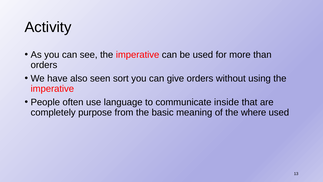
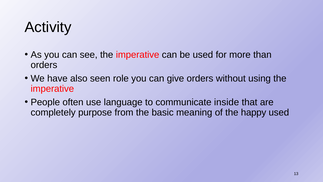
sort: sort -> role
where: where -> happy
